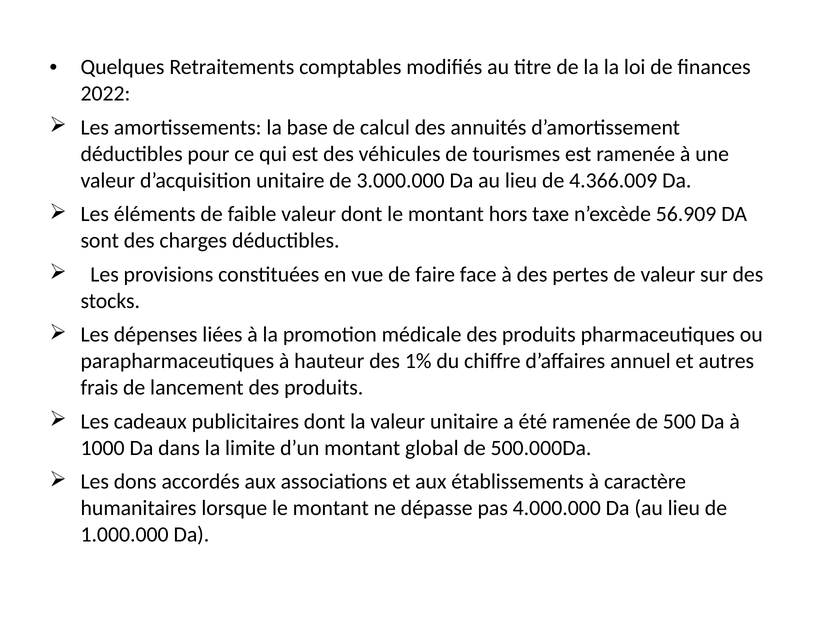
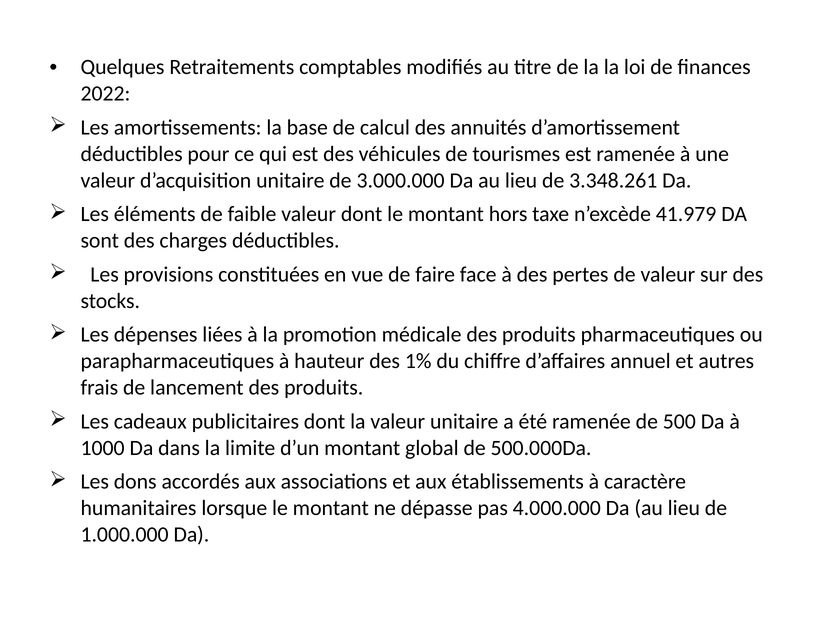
4.366.009: 4.366.009 -> 3.348.261
56.909: 56.909 -> 41.979
